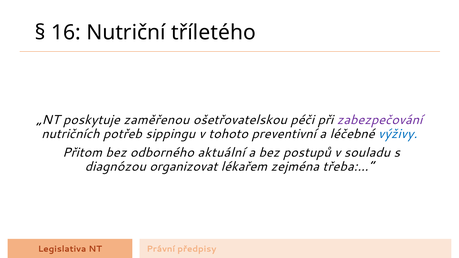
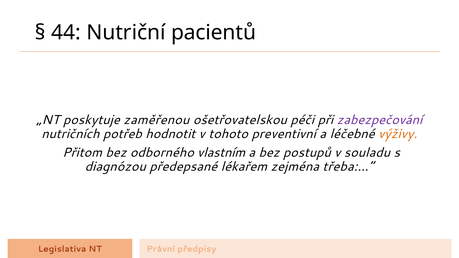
16: 16 -> 44
tříletého: tříletého -> pacientů
sippingu: sippingu -> hodnotit
výživy colour: blue -> orange
aktuální: aktuální -> vlastním
organizovat: organizovat -> předepsané
